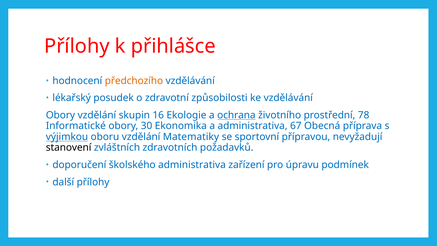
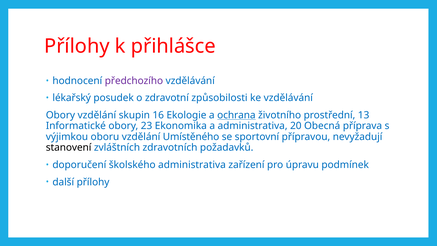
předchozího colour: orange -> purple
78: 78 -> 13
30: 30 -> 23
67: 67 -> 20
výjimkou underline: present -> none
Matematiky: Matematiky -> Umístěného
